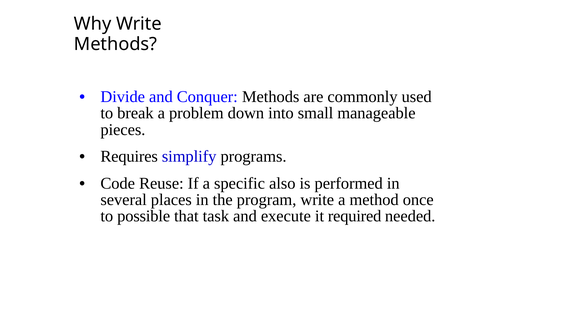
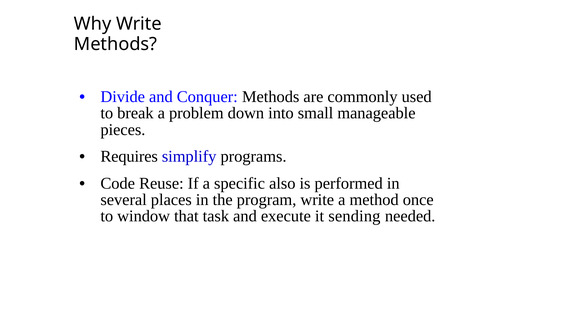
possible: possible -> window
required: required -> sending
